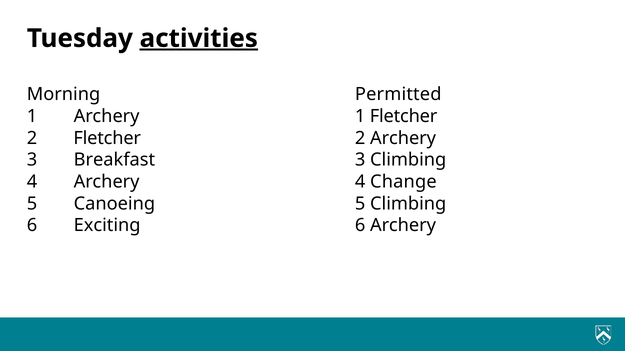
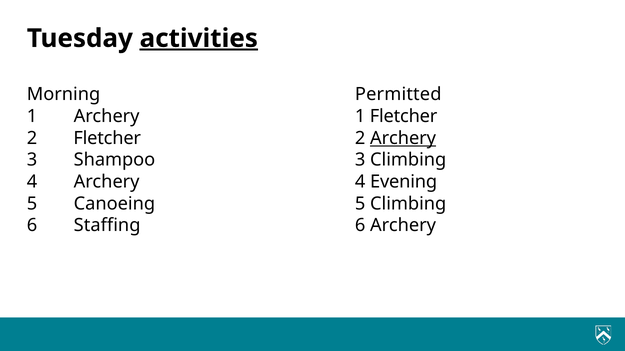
Archery at (403, 138) underline: none -> present
Breakfast: Breakfast -> Shampoo
Change: Change -> Evening
Exciting: Exciting -> Staffing
